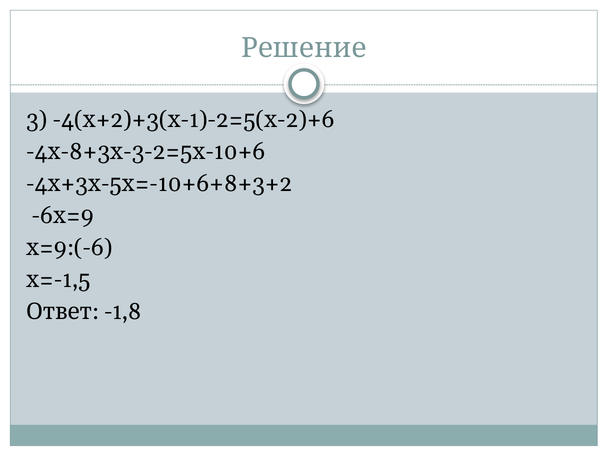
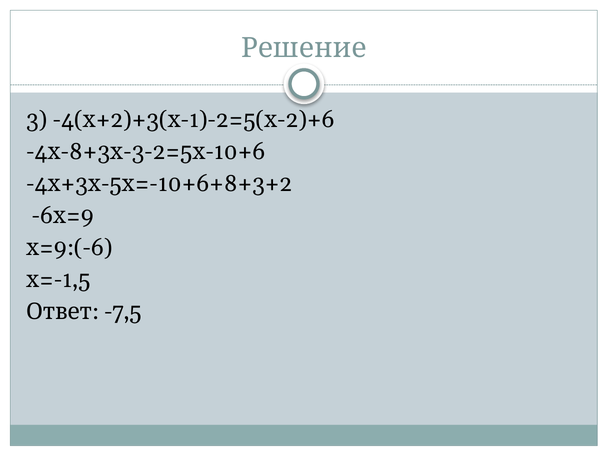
-1,8: -1,8 -> -7,5
